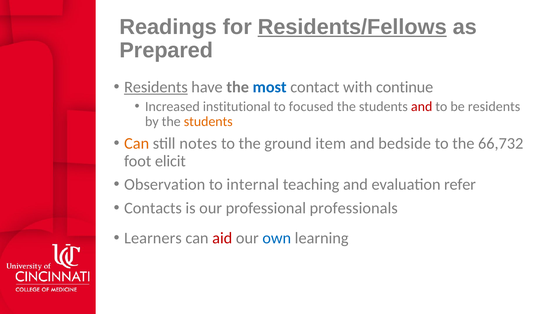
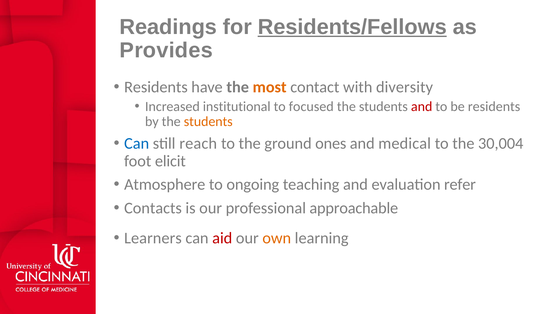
Prepared: Prepared -> Provides
Residents at (156, 87) underline: present -> none
most colour: blue -> orange
continue: continue -> diversity
Can at (137, 144) colour: orange -> blue
notes: notes -> reach
item: item -> ones
bedside: bedside -> medical
66,732: 66,732 -> 30,004
Observation: Observation -> Atmosphere
internal: internal -> ongoing
professionals: professionals -> approachable
own colour: blue -> orange
